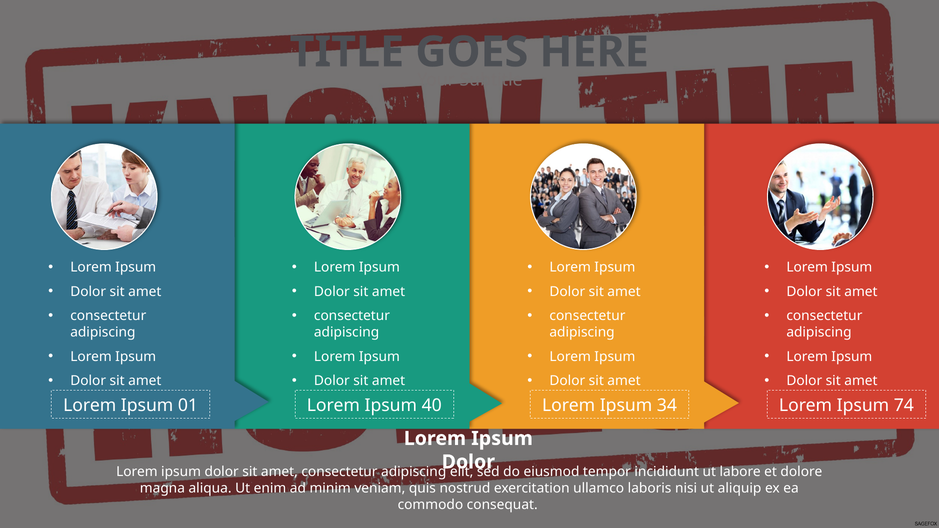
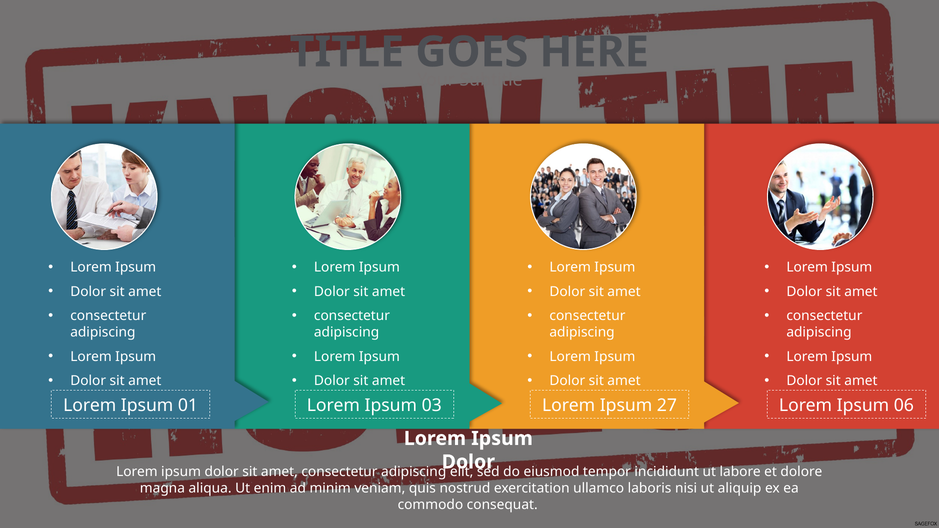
40: 40 -> 03
34: 34 -> 27
74: 74 -> 06
